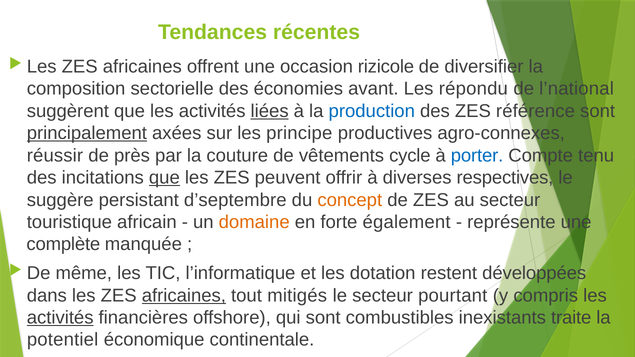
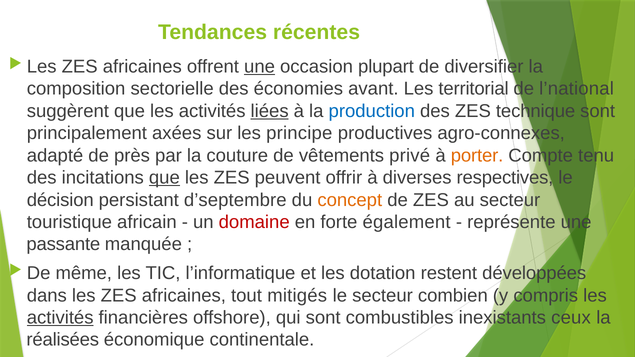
une at (260, 67) underline: none -> present
rizicole: rizicole -> plupart
répondu: répondu -> territorial
référence: référence -> technique
principalement underline: present -> none
réussir: réussir -> adapté
cycle: cycle -> privé
porter colour: blue -> orange
suggère: suggère -> décision
domaine colour: orange -> red
complète: complète -> passante
africaines at (184, 296) underline: present -> none
pourtant: pourtant -> combien
traite: traite -> ceux
potentiel: potentiel -> réalisées
